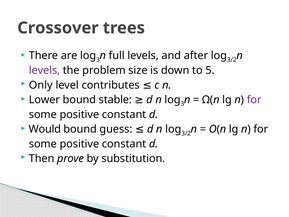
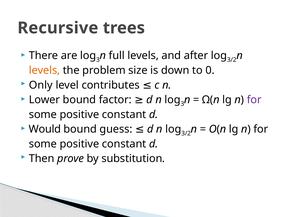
Crossover: Crossover -> Recursive
levels at (44, 70) colour: purple -> orange
5: 5 -> 0
stable: stable -> factor
